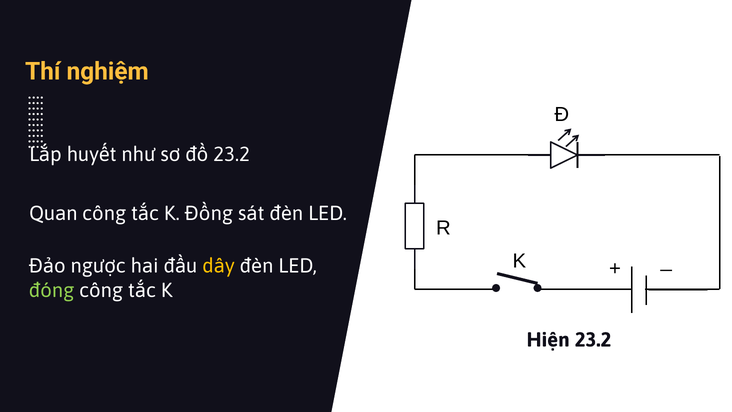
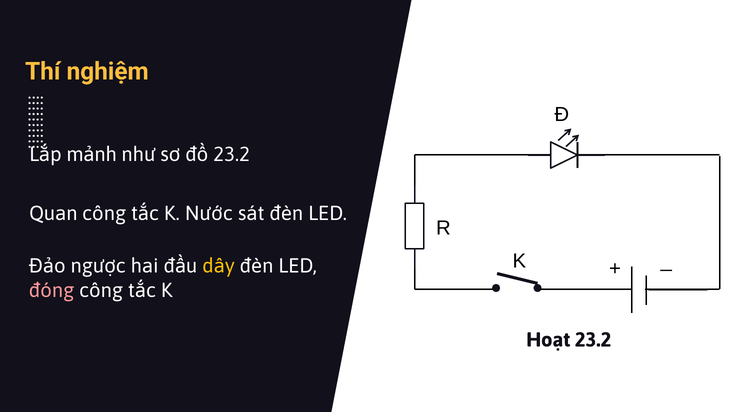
huyết: huyết -> mảnh
Đồng: Đồng -> Nước
đóng colour: light green -> pink
Hiện: Hiện -> Hoạt
